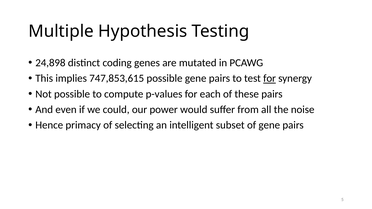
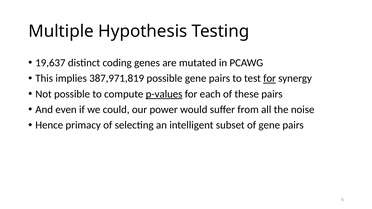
24,898: 24,898 -> 19,637
747,853,615: 747,853,615 -> 387,971,819
p-values underline: none -> present
